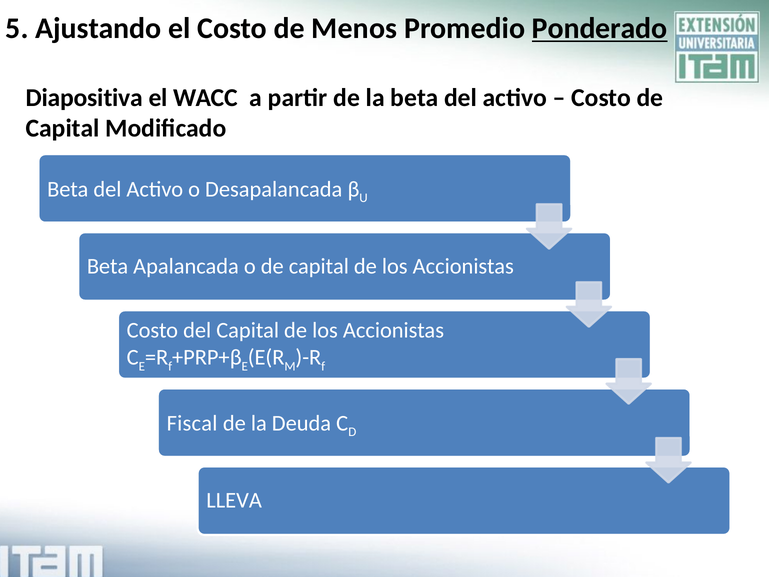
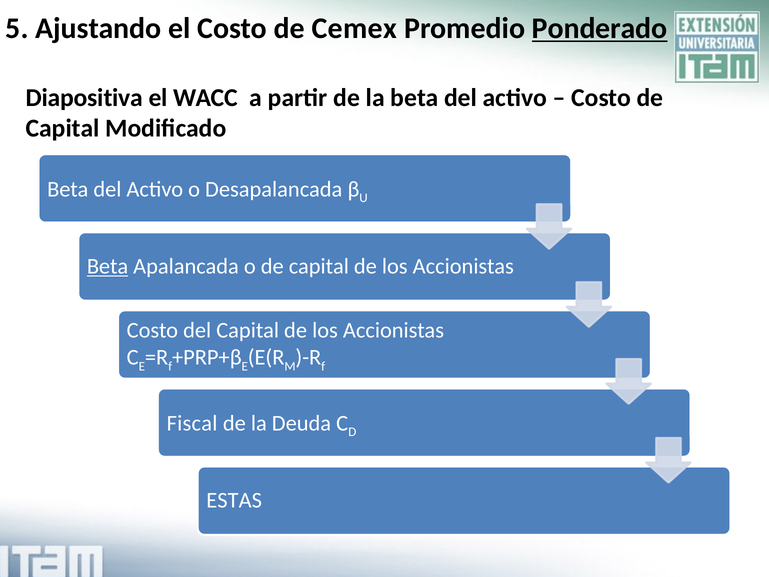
Menos: Menos -> Cemex
Beta at (108, 266) underline: none -> present
LLEVA: LLEVA -> ESTAS
